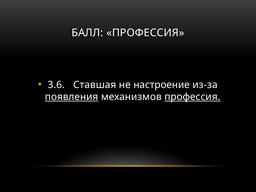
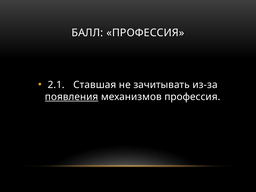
3.6: 3.6 -> 2.1
настроение: настроение -> зачитывать
профессия at (192, 97) underline: present -> none
